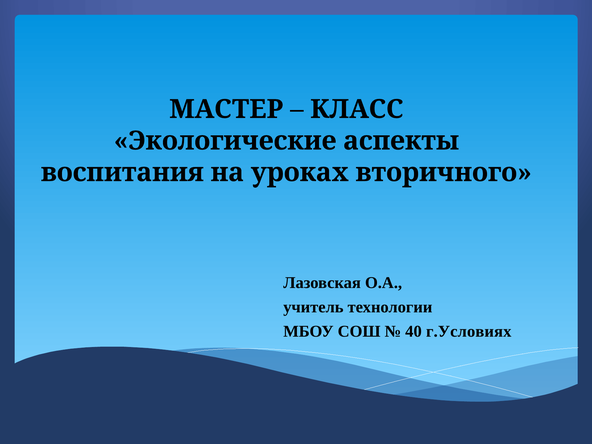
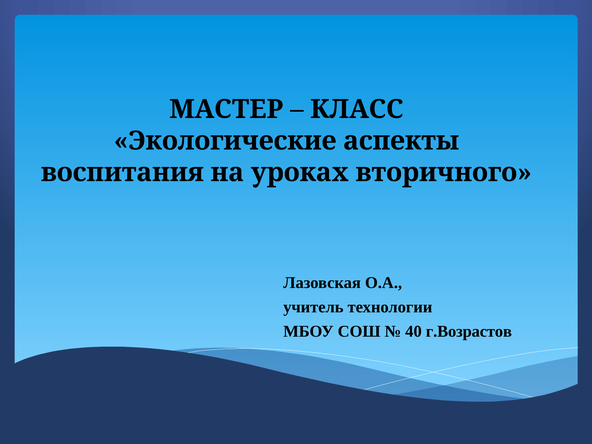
г.Условиях: г.Условиях -> г.Возрастов
